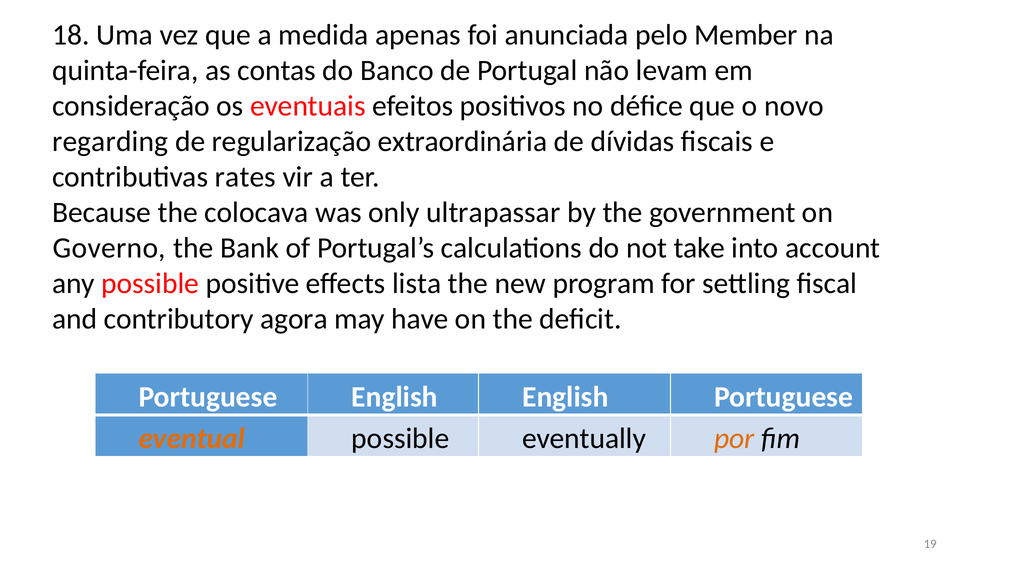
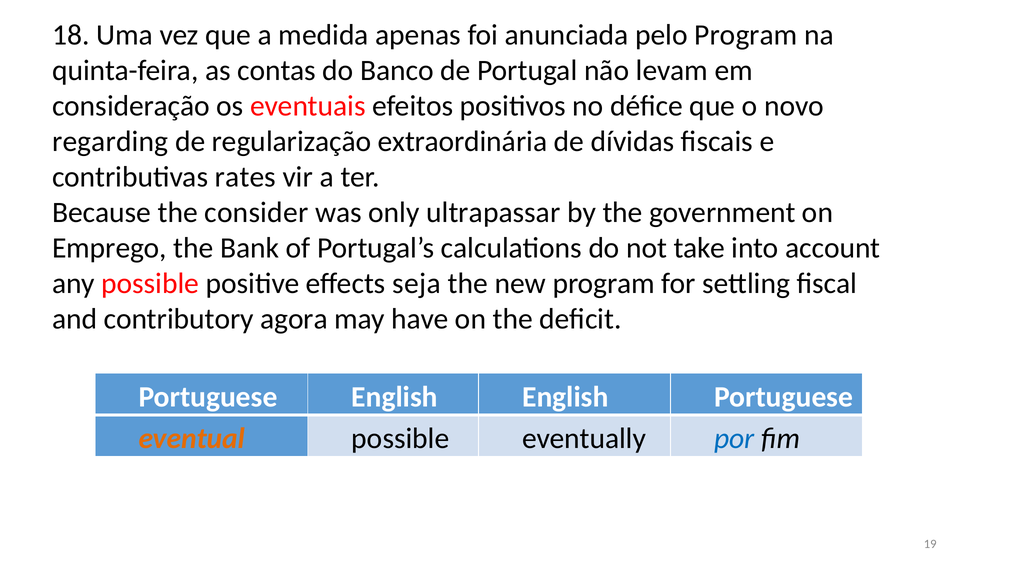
pelo Member: Member -> Program
colocava: colocava -> consider
Governo: Governo -> Emprego
lista: lista -> seja
por colour: orange -> blue
